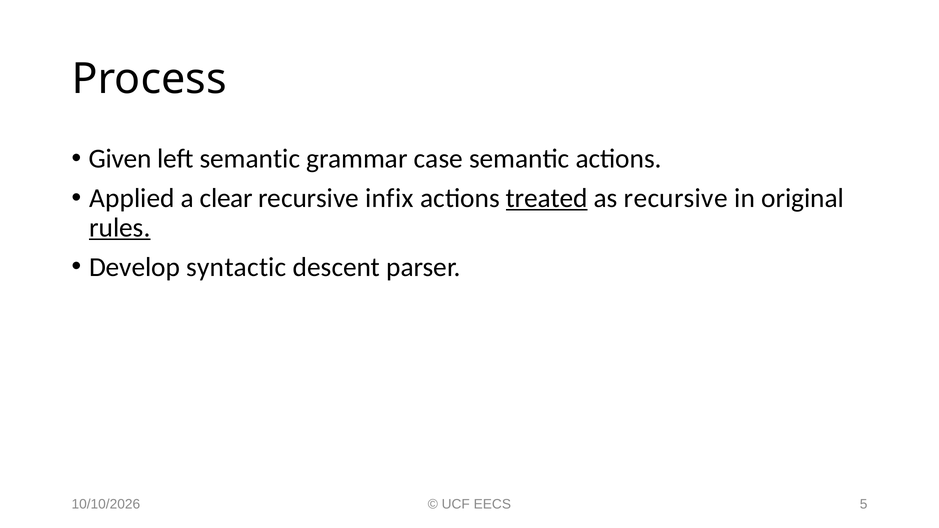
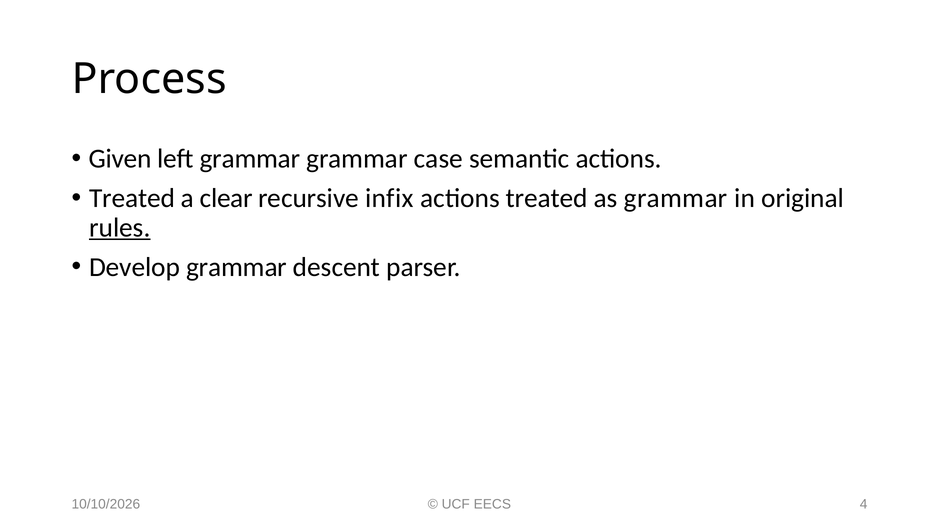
left semantic: semantic -> grammar
Applied at (132, 198): Applied -> Treated
treated at (547, 198) underline: present -> none
as recursive: recursive -> grammar
Develop syntactic: syntactic -> grammar
5: 5 -> 4
